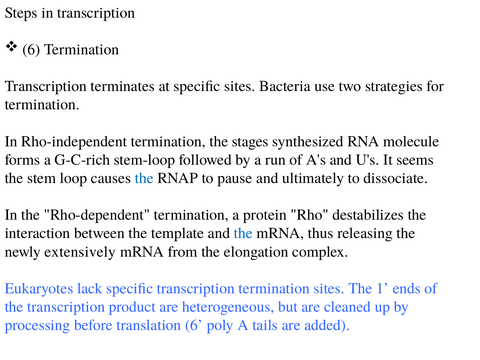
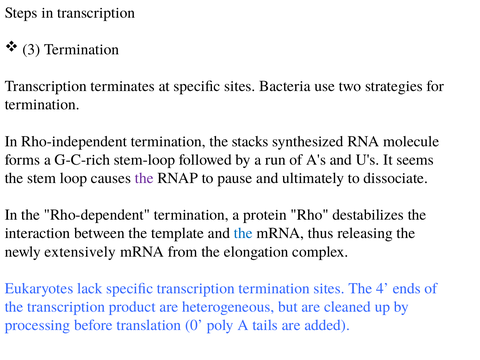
6 at (31, 49): 6 -> 3
stages: stages -> stacks
the at (144, 178) colour: blue -> purple
1: 1 -> 4
translation 6: 6 -> 0
